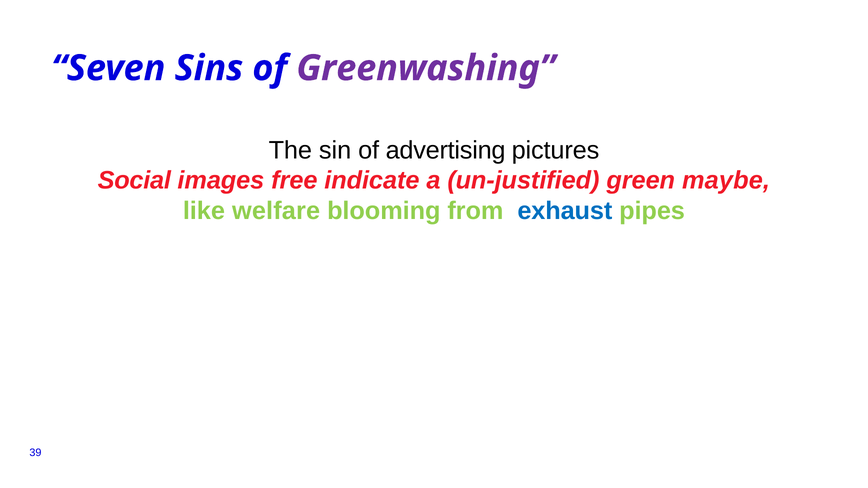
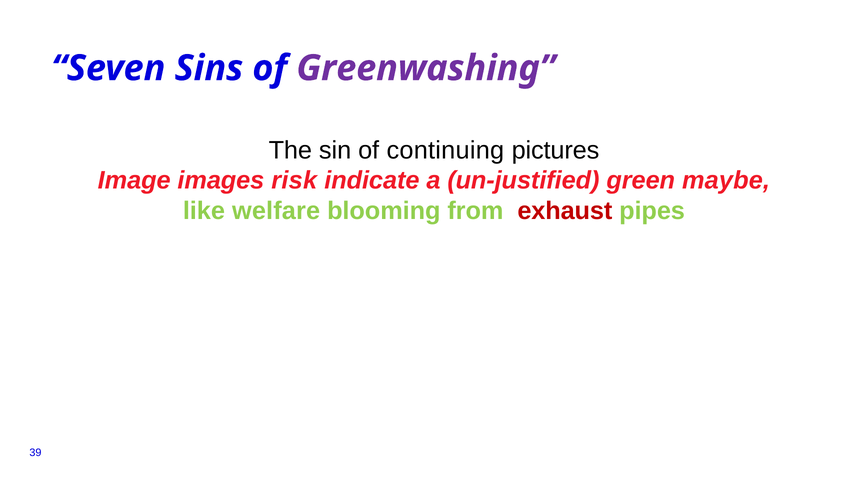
advertising: advertising -> continuing
Social: Social -> Image
free: free -> risk
exhaust colour: blue -> red
